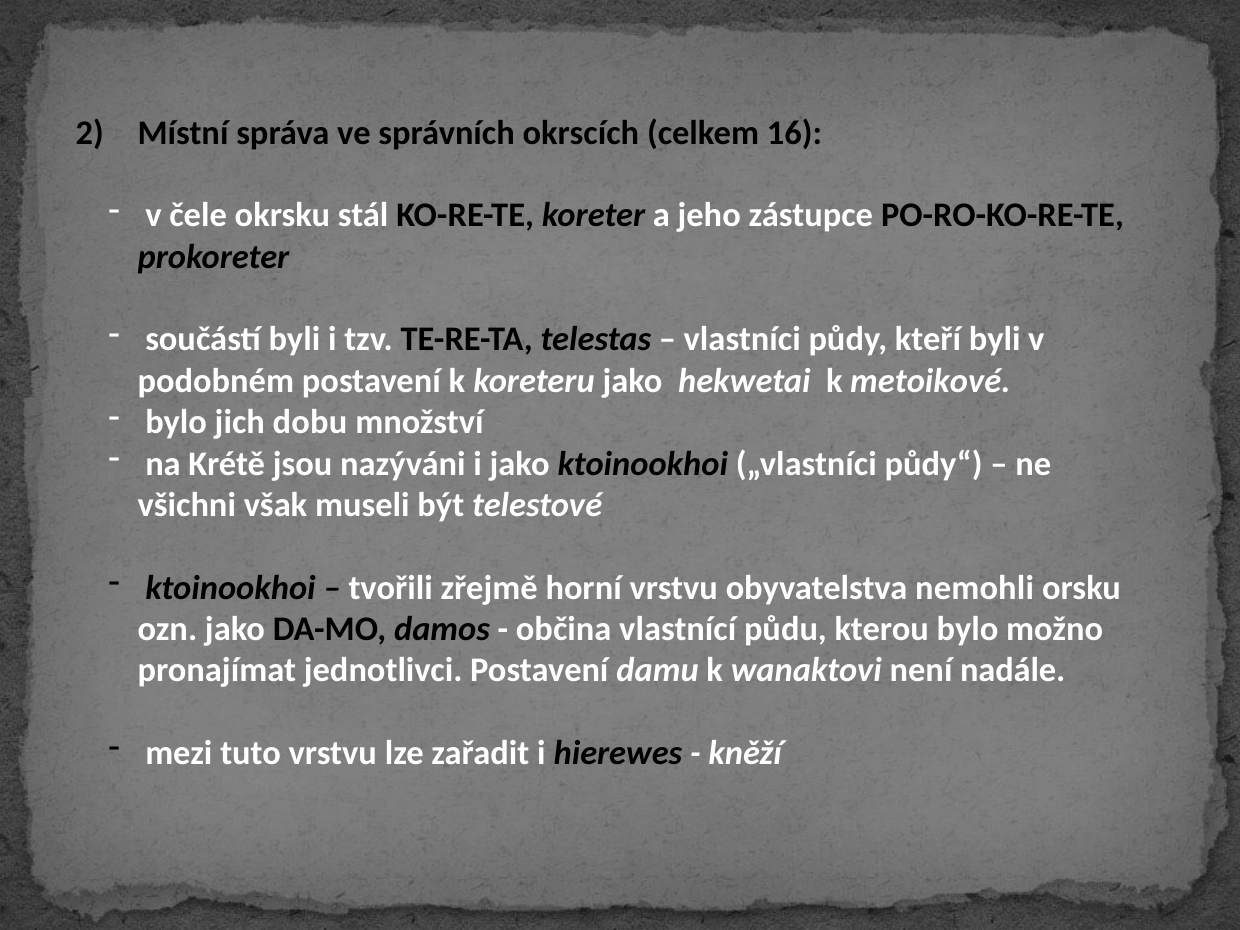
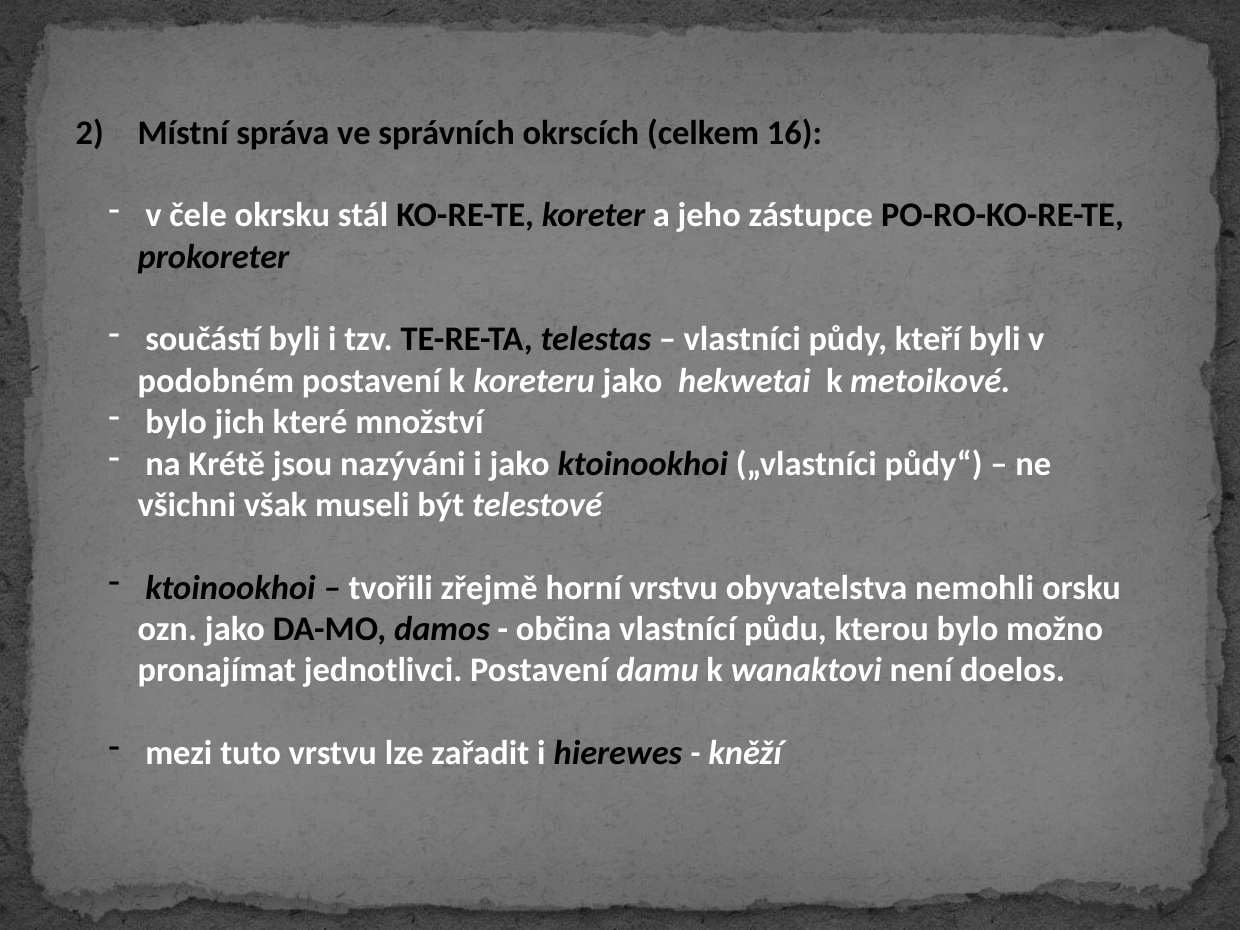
dobu: dobu -> které
nadále: nadále -> doelos
